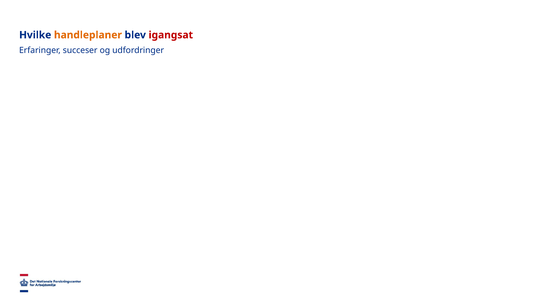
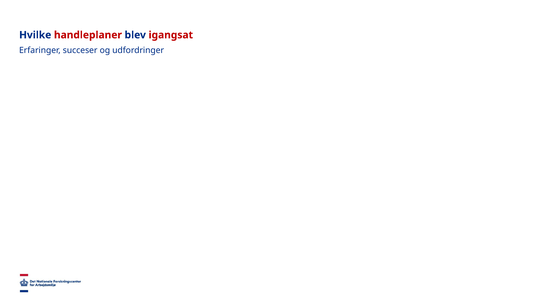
handleplaner colour: orange -> red
